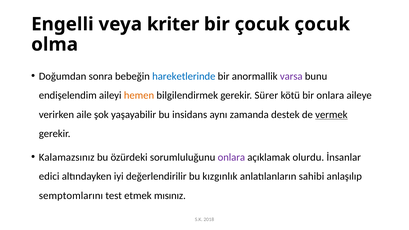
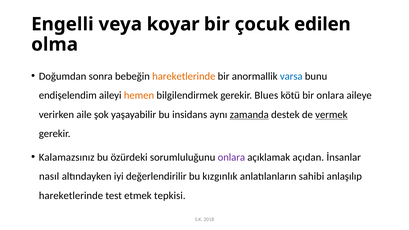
kriter: kriter -> koyar
çocuk çocuk: çocuk -> edilen
hareketlerinde at (184, 76) colour: blue -> orange
varsa colour: purple -> blue
Sürer: Sürer -> Blues
zamanda underline: none -> present
olurdu: olurdu -> açıdan
edici: edici -> nasıl
semptomlarını at (71, 196): semptomlarını -> hareketlerinde
mısınız: mısınız -> tepkisi
